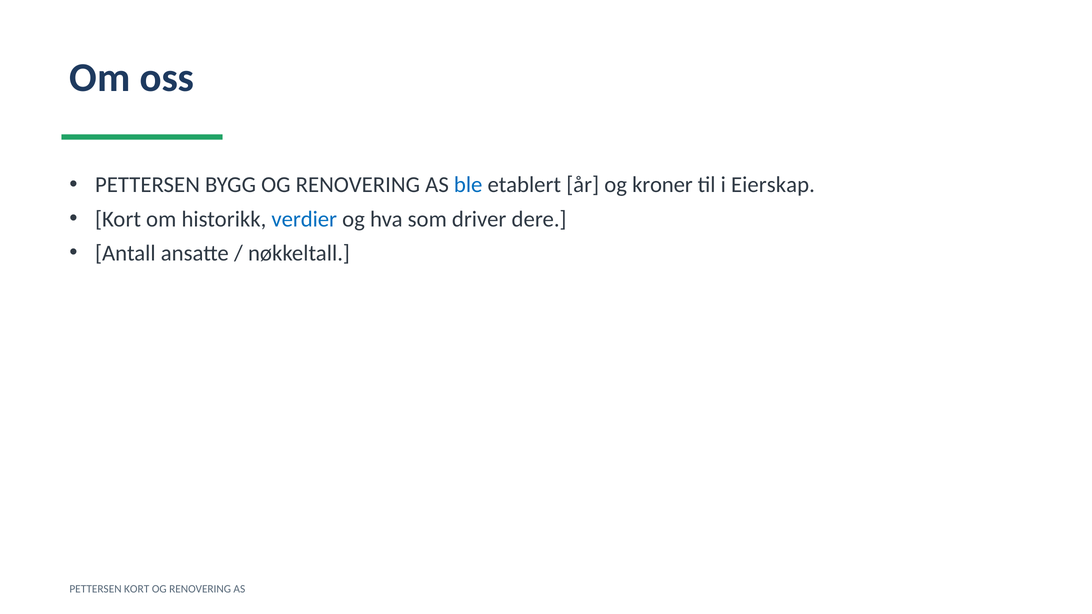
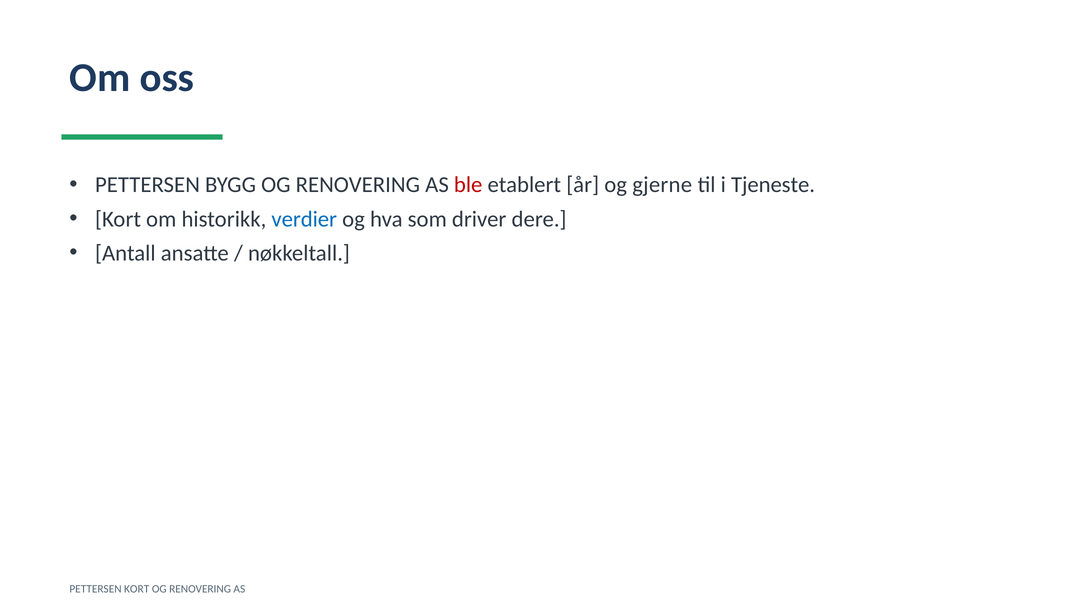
ble colour: blue -> red
kroner: kroner -> gjerne
Eierskap: Eierskap -> Tjeneste
